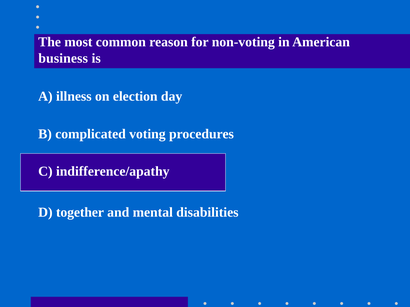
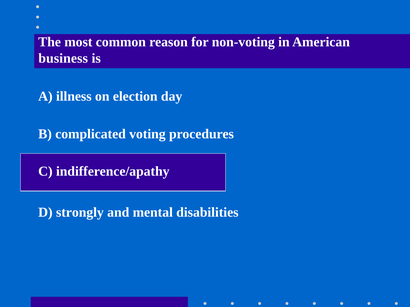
together: together -> strongly
